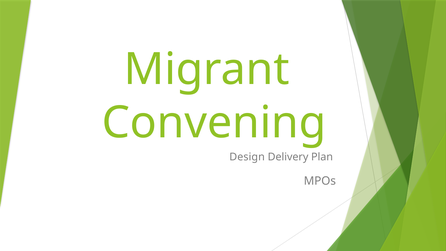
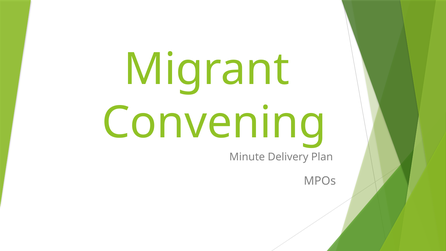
Design: Design -> Minute
